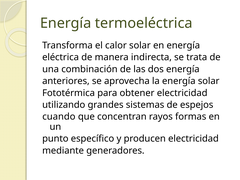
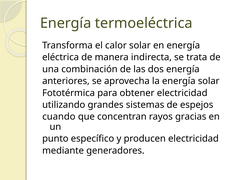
formas: formas -> gracias
